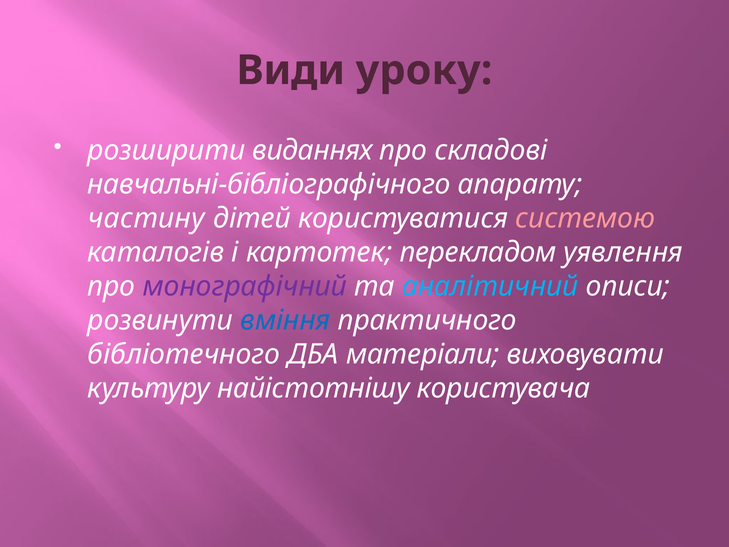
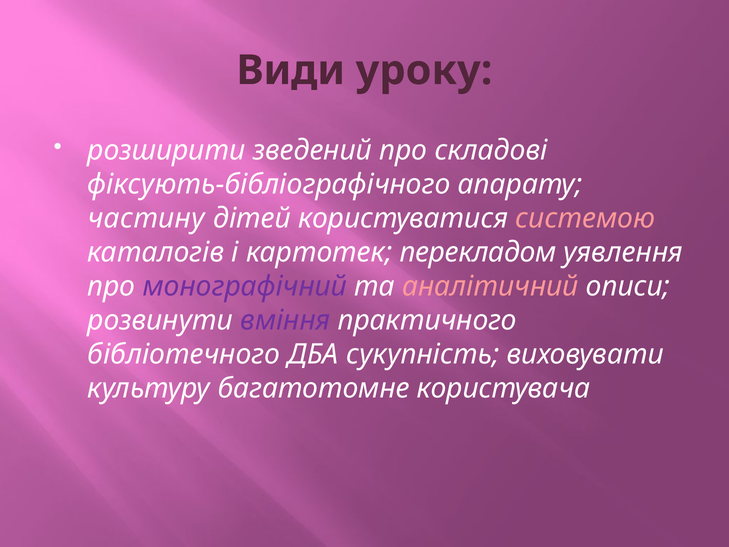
виданнях: виданнях -> зведений
навчальні-бібліографічного: навчальні-бібліографічного -> фіксують-бібліографічного
аналітичний colour: light blue -> pink
вміння colour: blue -> purple
матеріали: матеріали -> сукупність
найістотнішу: найістотнішу -> багатотомне
